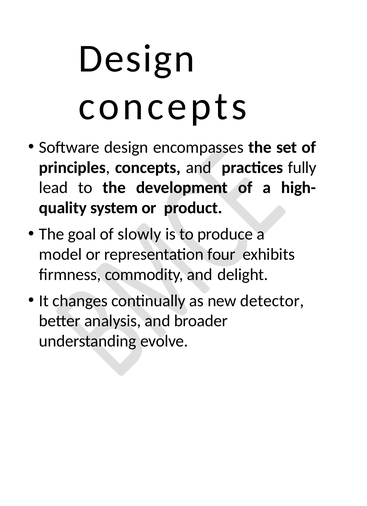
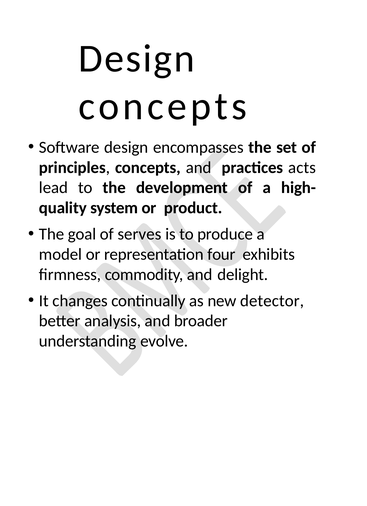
fully: fully -> acts
slowly: slowly -> serves
